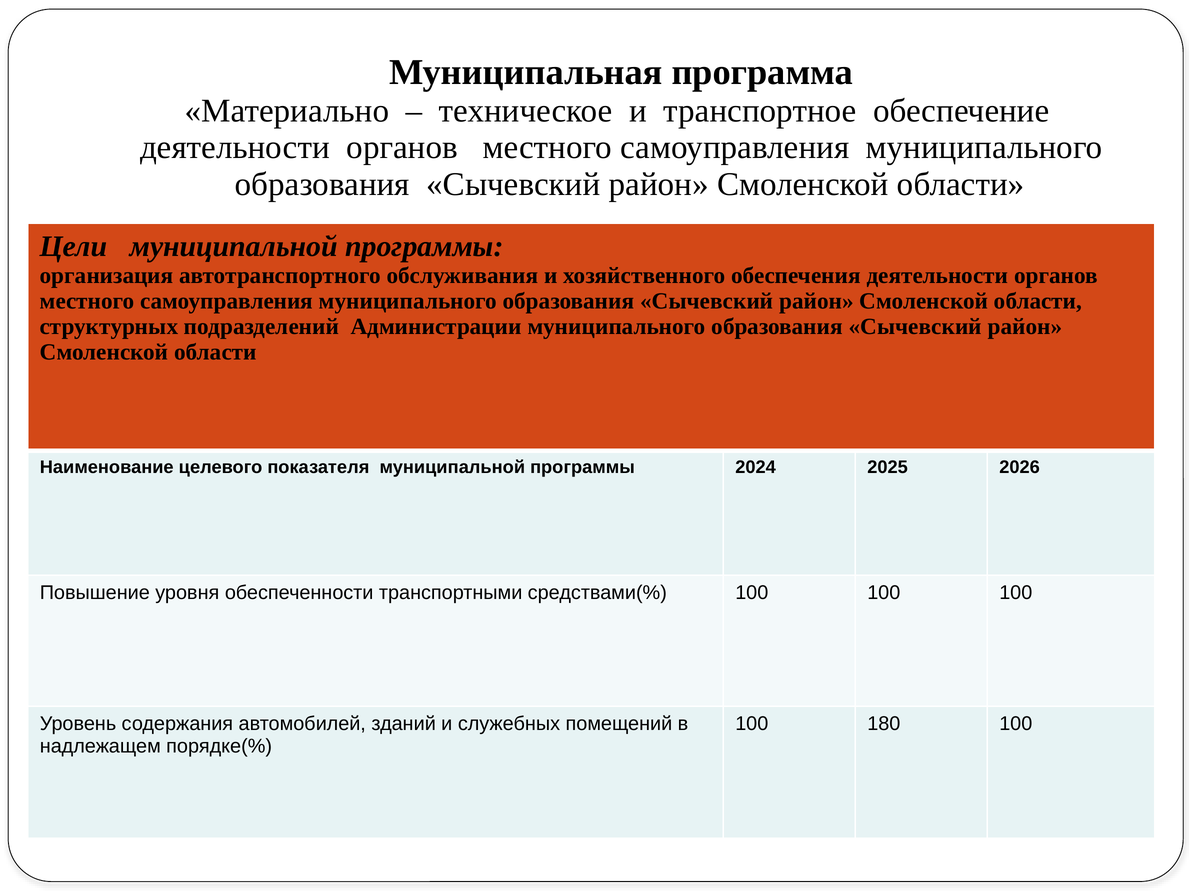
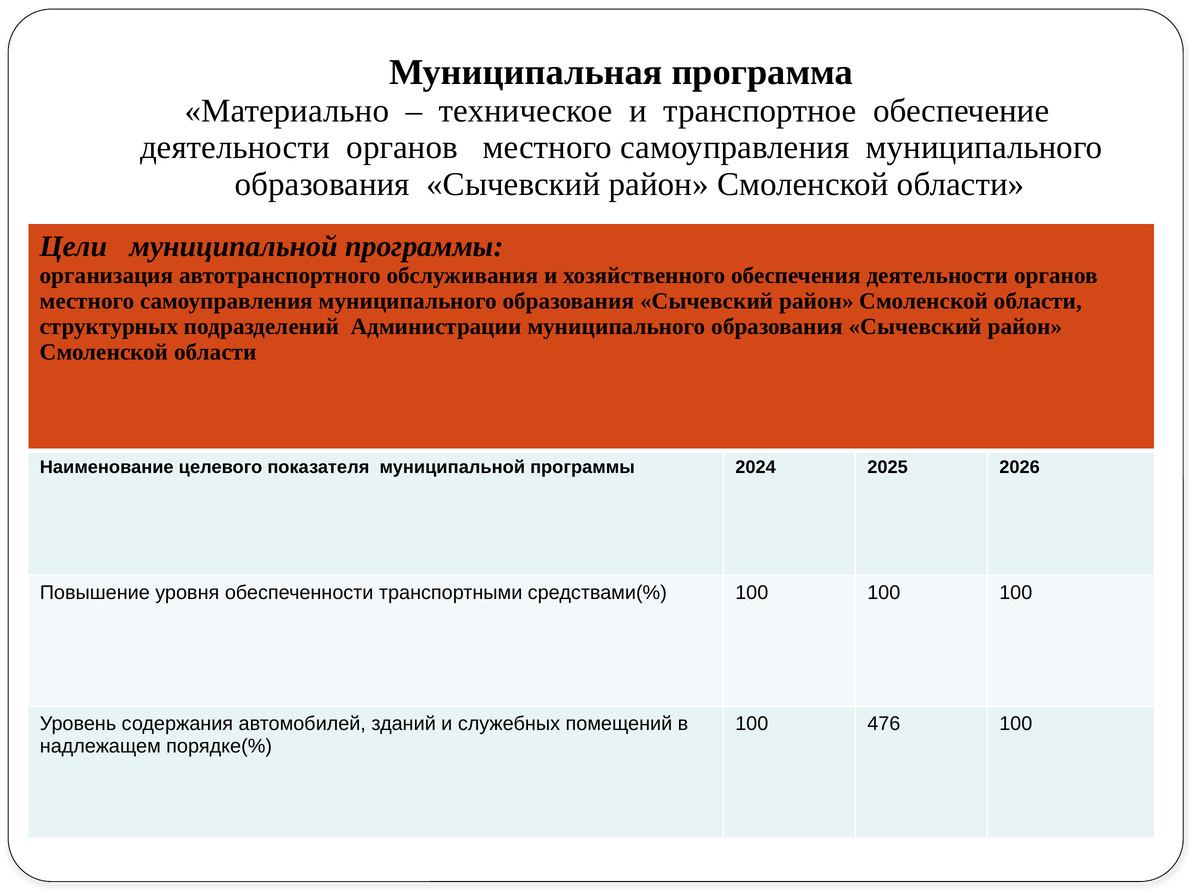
180: 180 -> 476
